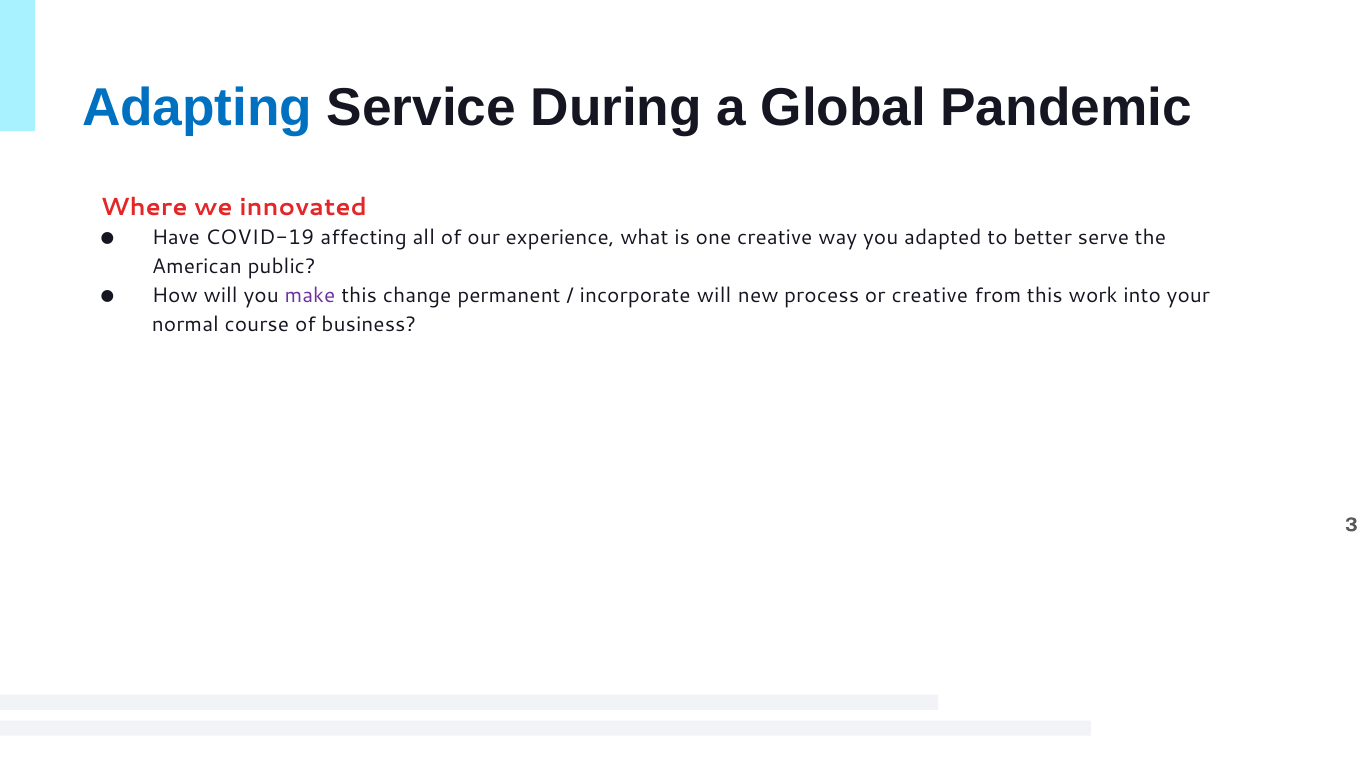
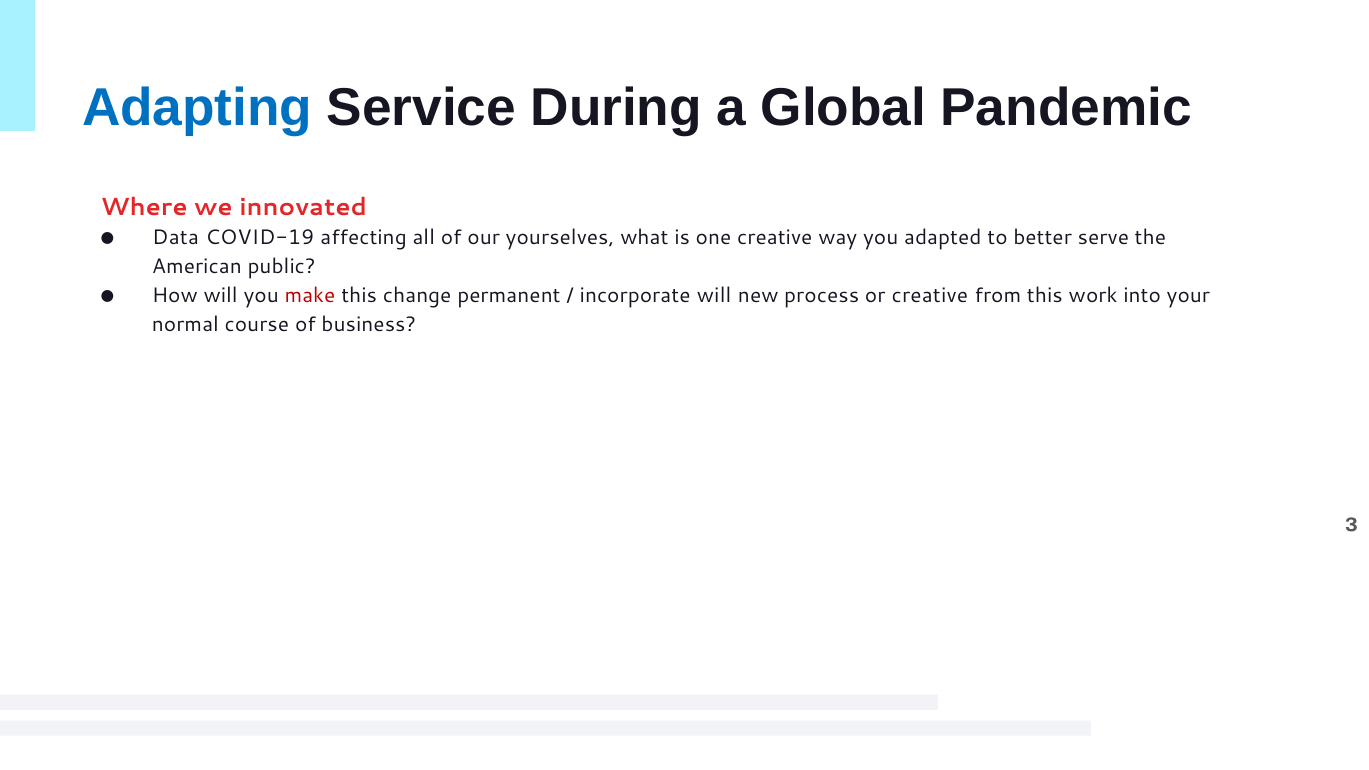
Have: Have -> Data
experience: experience -> yourselves
make colour: purple -> red
